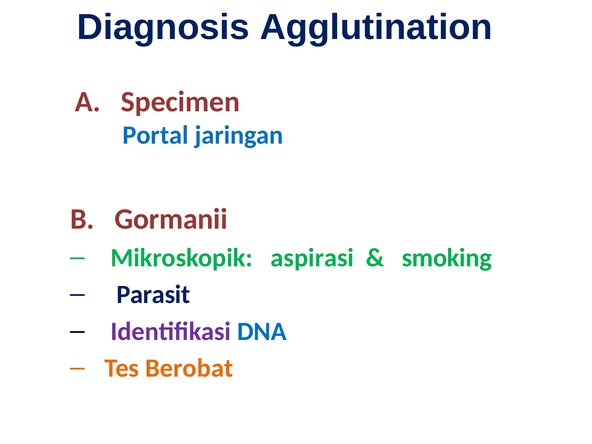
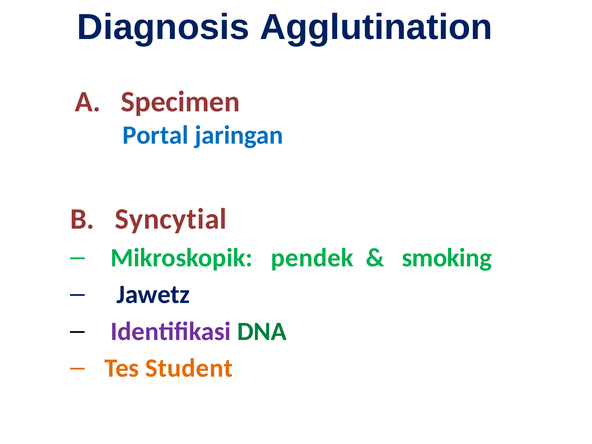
Gormanii: Gormanii -> Syncytial
aspirasi: aspirasi -> pendek
Parasit: Parasit -> Jawetz
DNA colour: blue -> green
Berobat: Berobat -> Student
